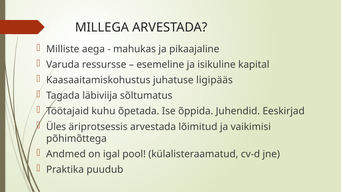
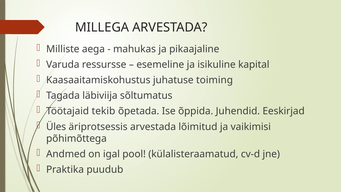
ligipääs: ligipääs -> toiming
kuhu: kuhu -> tekib
